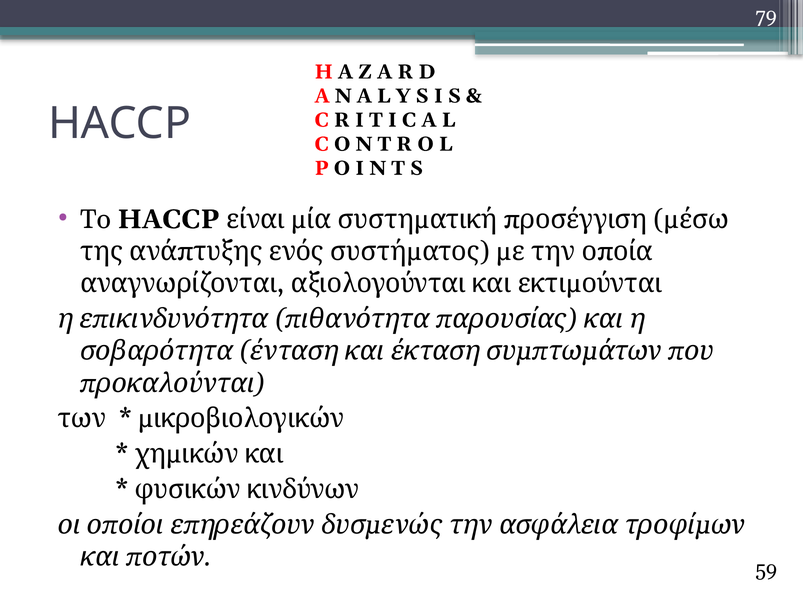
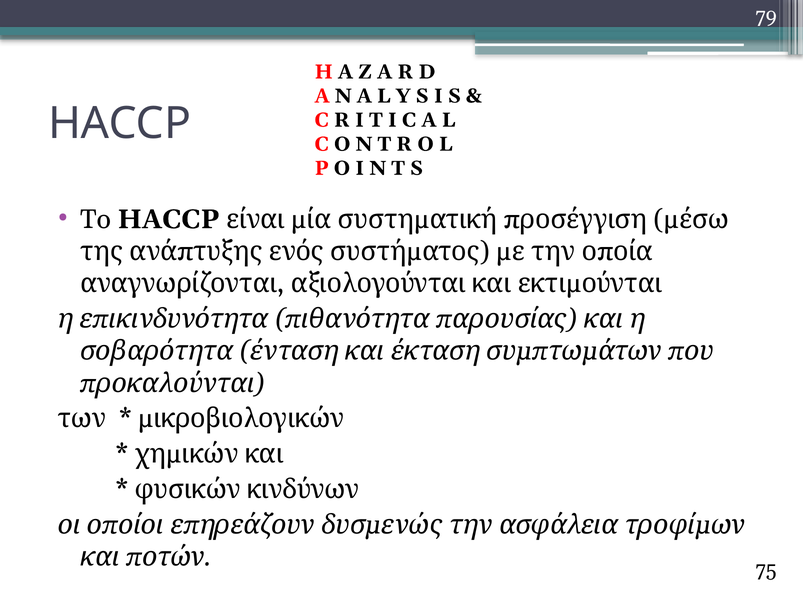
59: 59 -> 75
